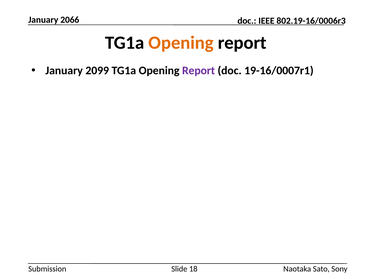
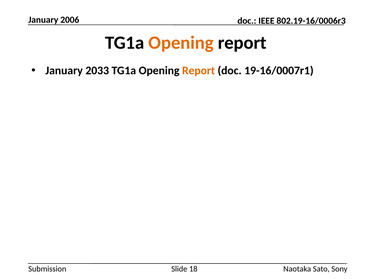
2066: 2066 -> 2006
2099: 2099 -> 2033
Report at (199, 71) colour: purple -> orange
